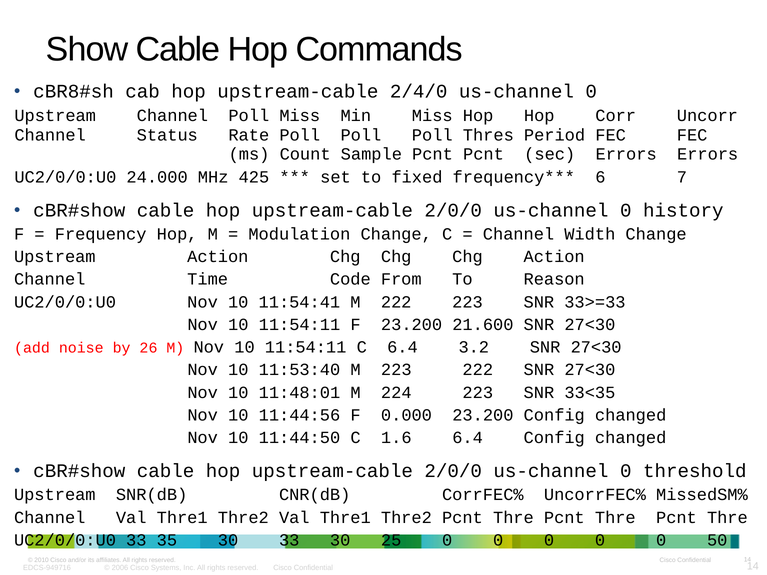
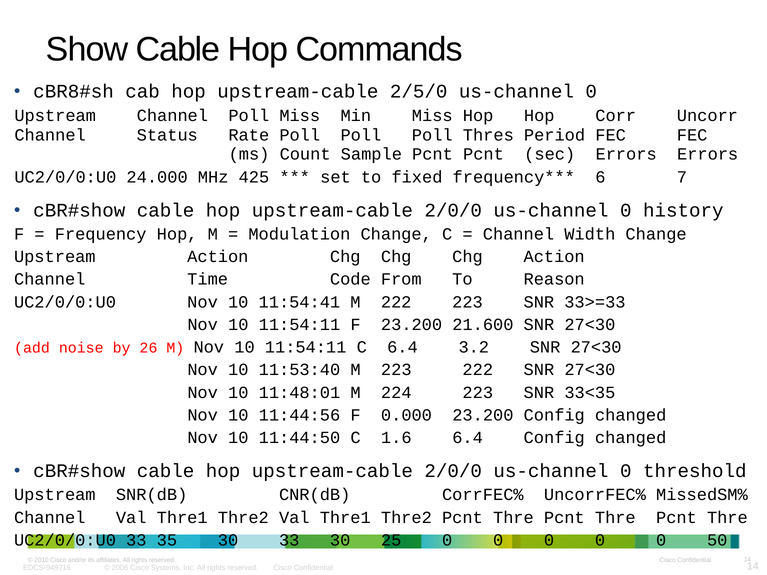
2/4/0: 2/4/0 -> 2/5/0
